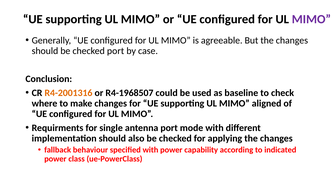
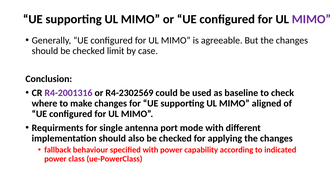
checked port: port -> limit
R4-2001316 colour: orange -> purple
R4-1968507: R4-1968507 -> R4-2302569
